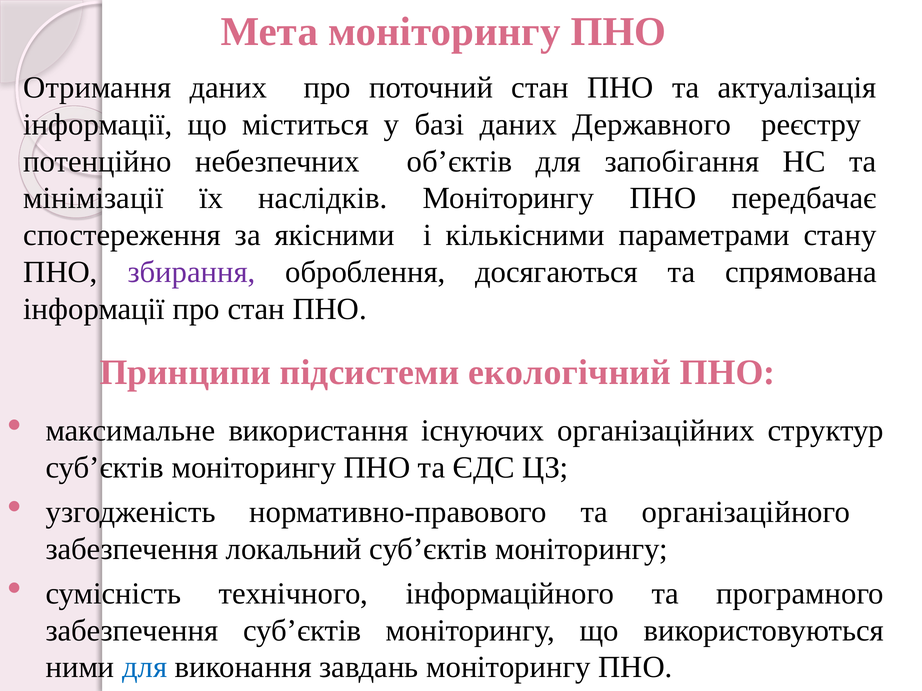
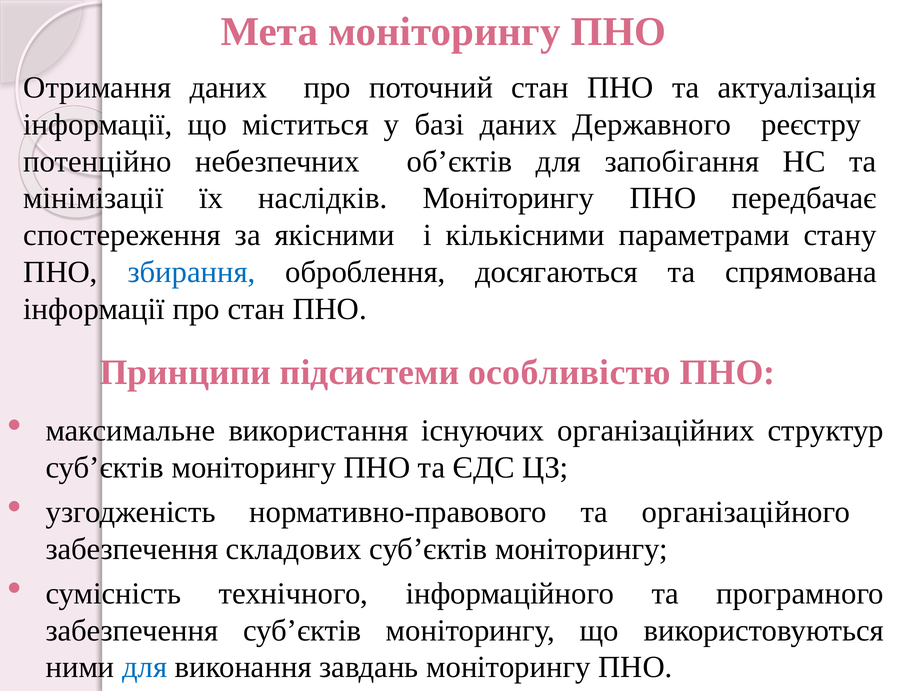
збирання colour: purple -> blue
екологічний: екологічний -> особливістю
локальний: локальний -> складових
